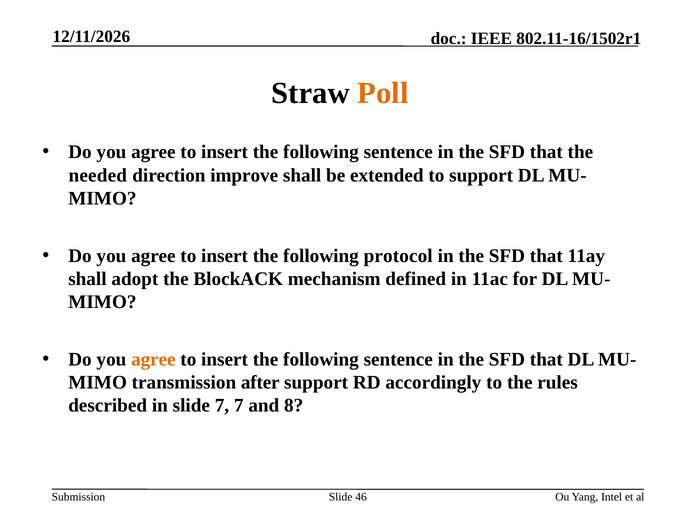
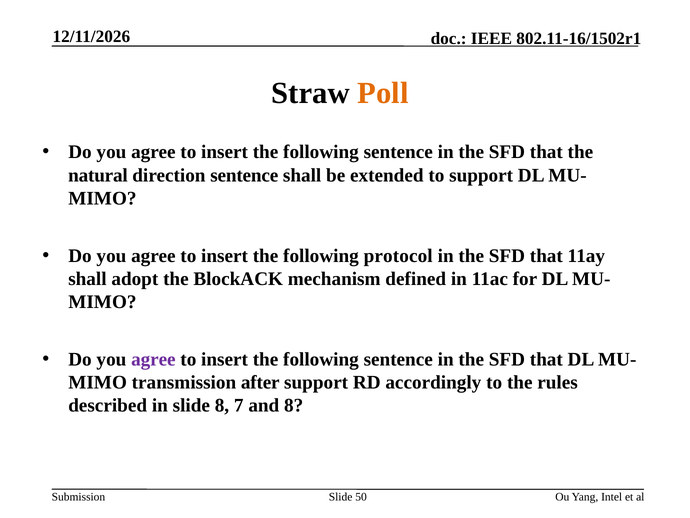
needed: needed -> natural
direction improve: improve -> sentence
agree at (153, 359) colour: orange -> purple
slide 7: 7 -> 8
46: 46 -> 50
